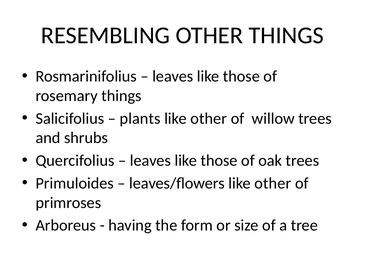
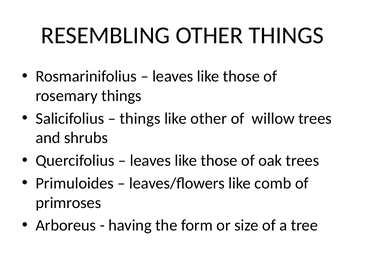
plants at (140, 119): plants -> things
leaves/flowers like other: other -> comb
